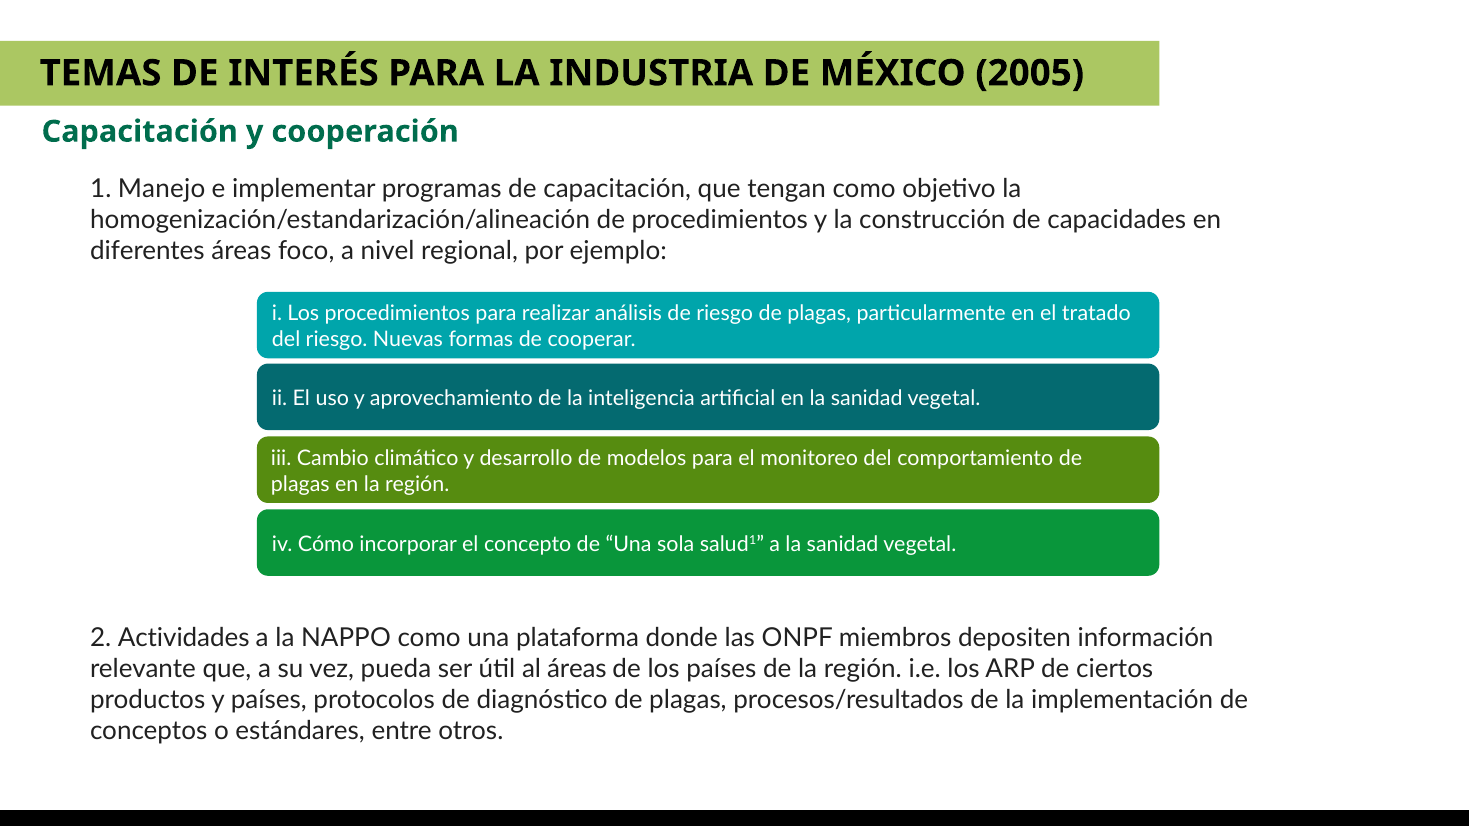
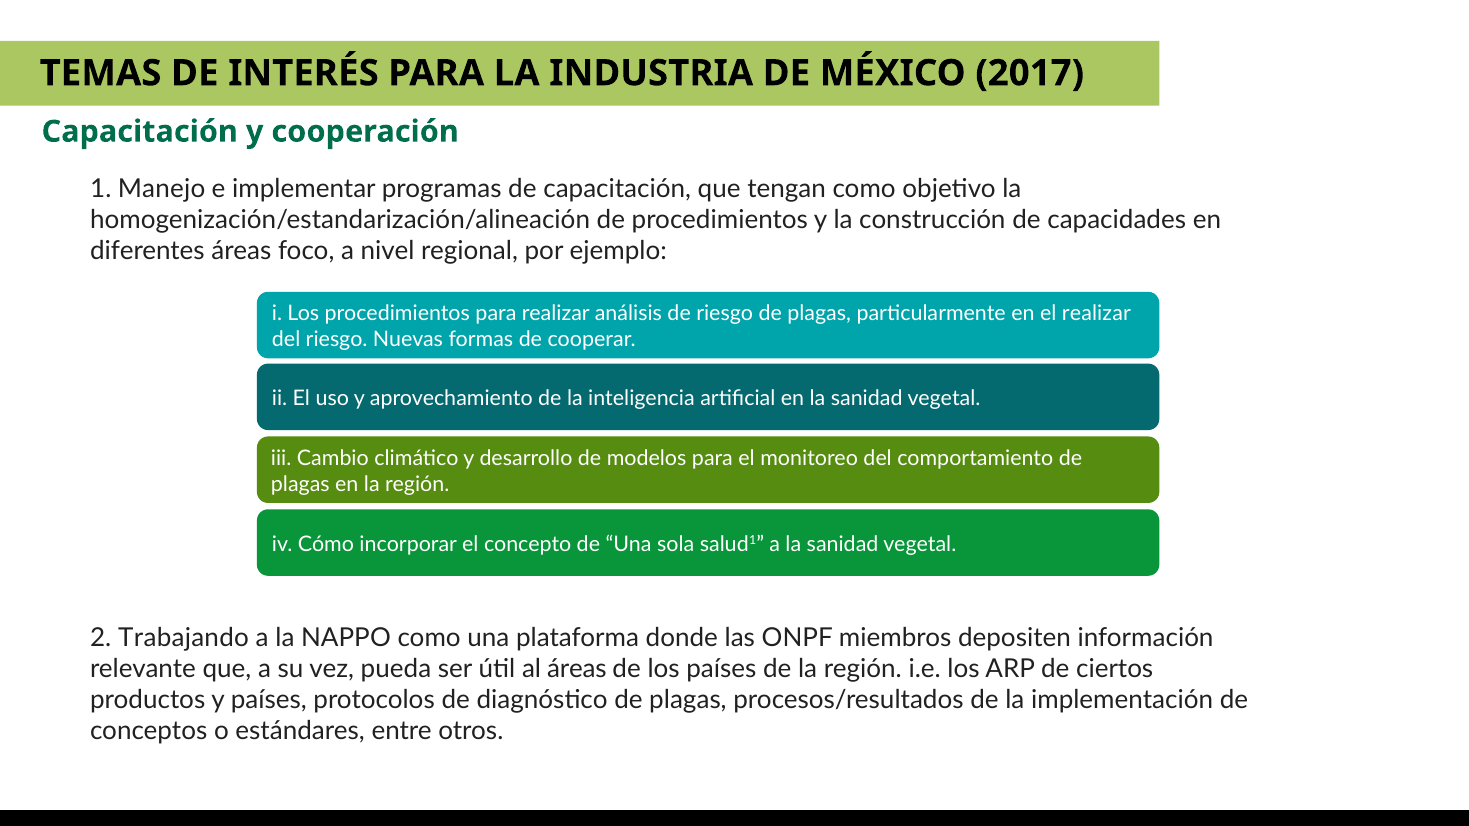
2005: 2005 -> 2017
el tratado: tratado -> realizar
Actividades: Actividades -> Trabajando
